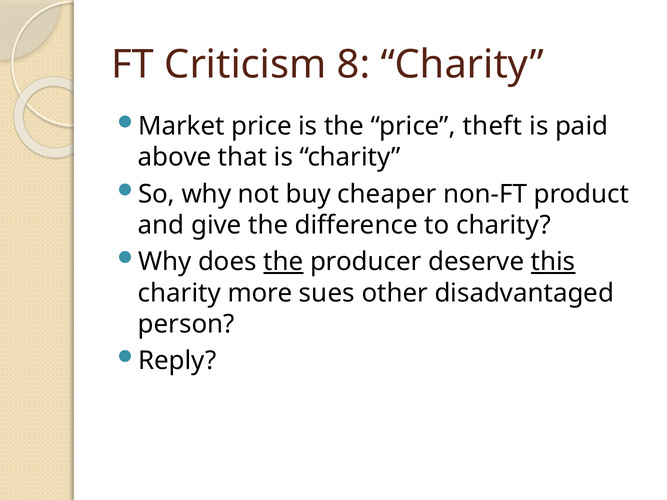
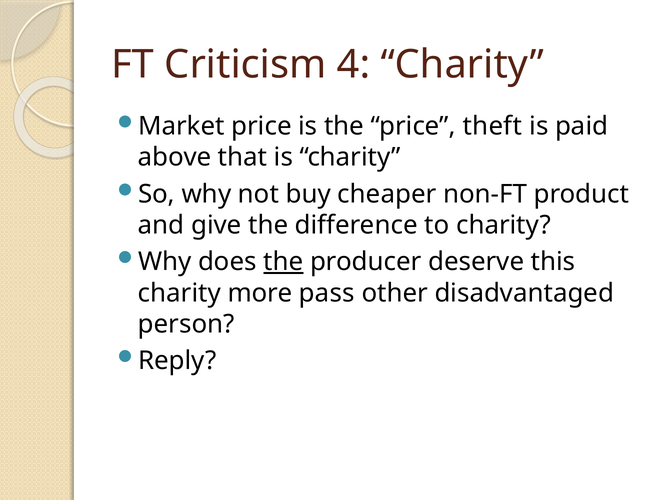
8: 8 -> 4
this underline: present -> none
sues: sues -> pass
